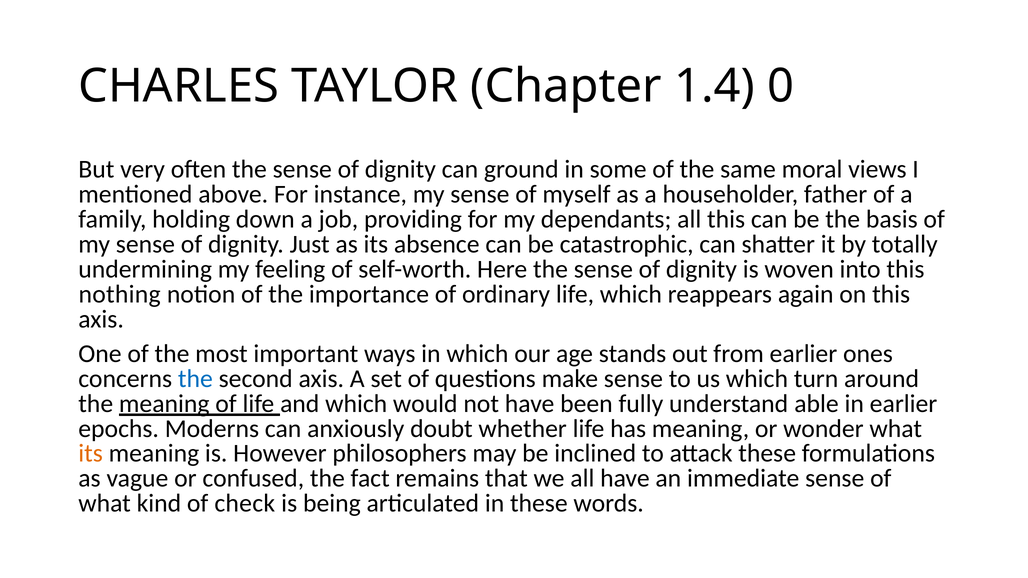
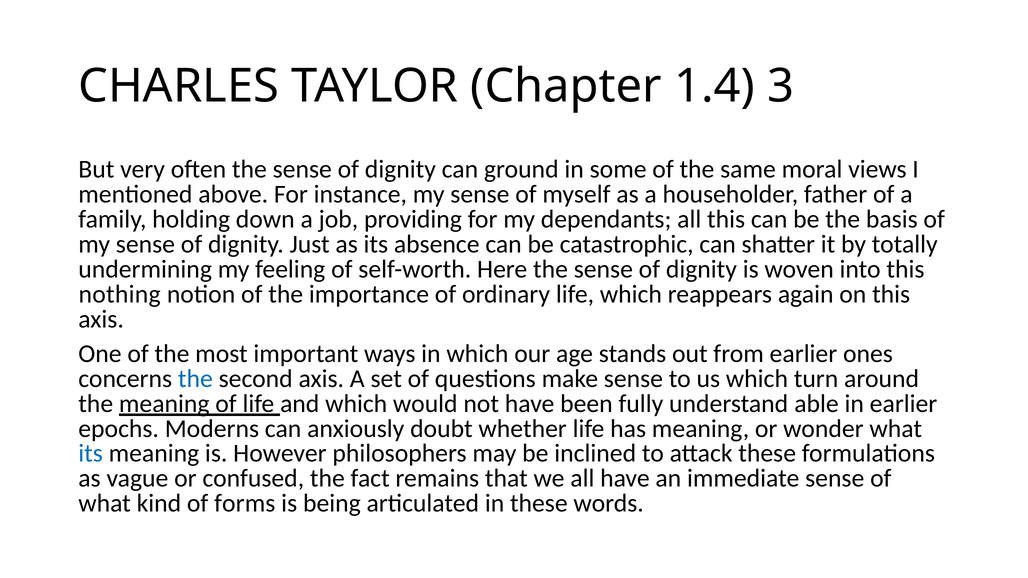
0: 0 -> 3
its at (91, 454) colour: orange -> blue
check: check -> forms
